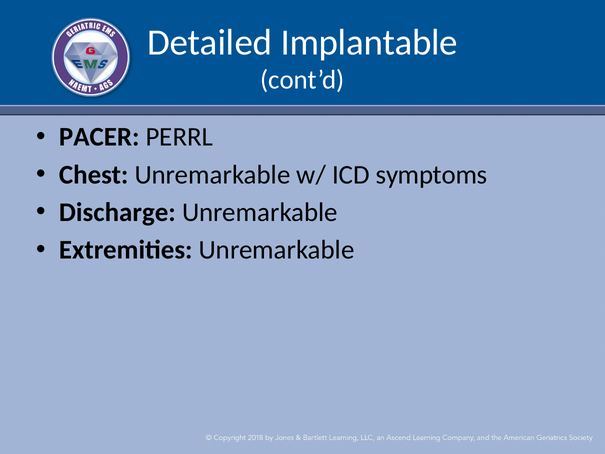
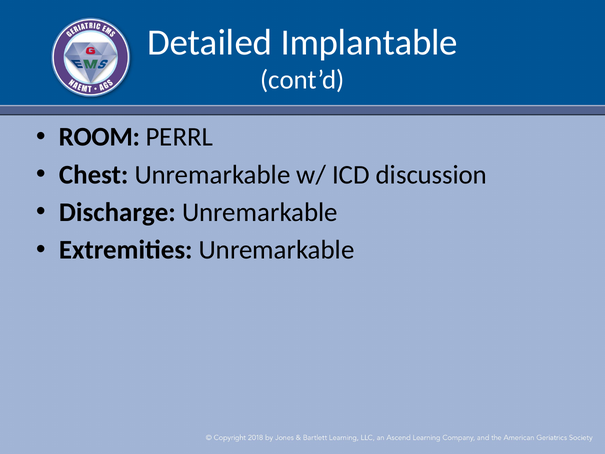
PACER: PACER -> ROOM
symptoms: symptoms -> discussion
